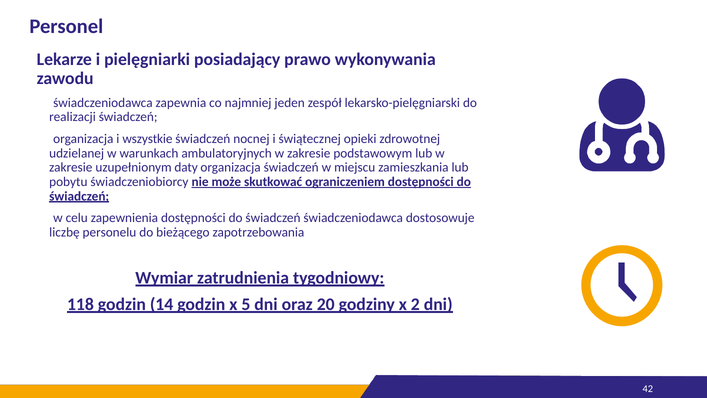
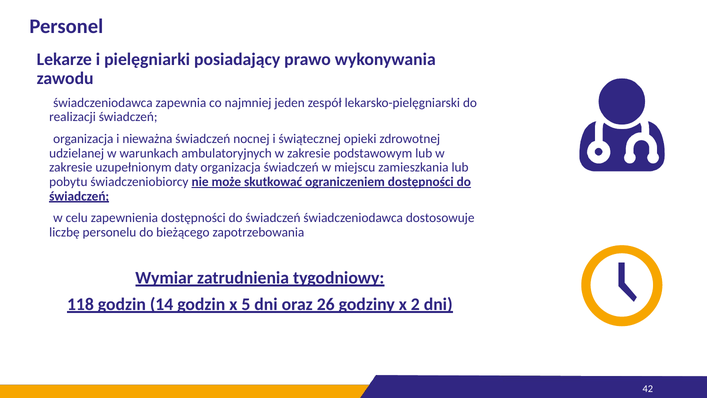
wszystkie: wszystkie -> nieważna
20: 20 -> 26
